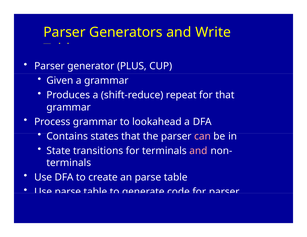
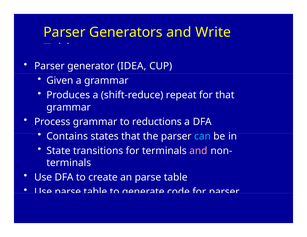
PLUS: PLUS -> IDEA
lookahead: lookahead -> reductions
can colour: pink -> light blue
